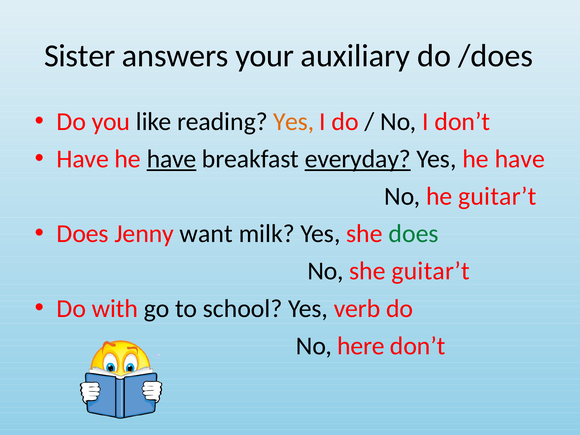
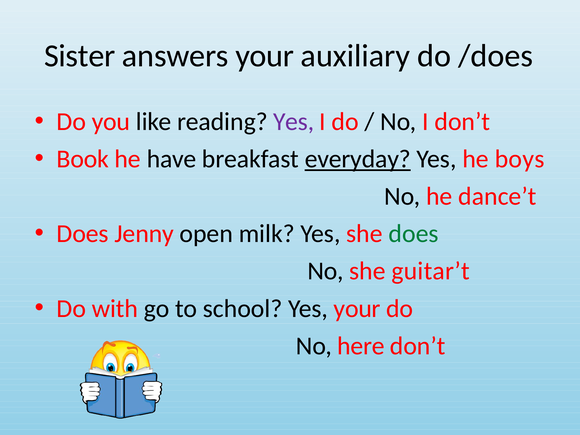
Yes at (294, 122) colour: orange -> purple
Have at (83, 159): Have -> Book
have at (172, 159) underline: present -> none
Yes he have: have -> boys
he guitar’t: guitar’t -> dance’t
want: want -> open
Yes verb: verb -> your
